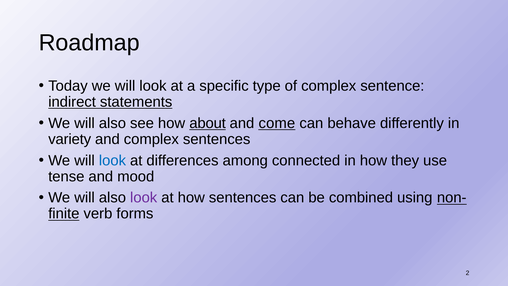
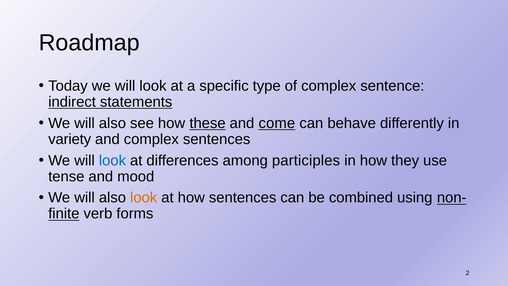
about: about -> these
connected: connected -> participles
look at (144, 198) colour: purple -> orange
